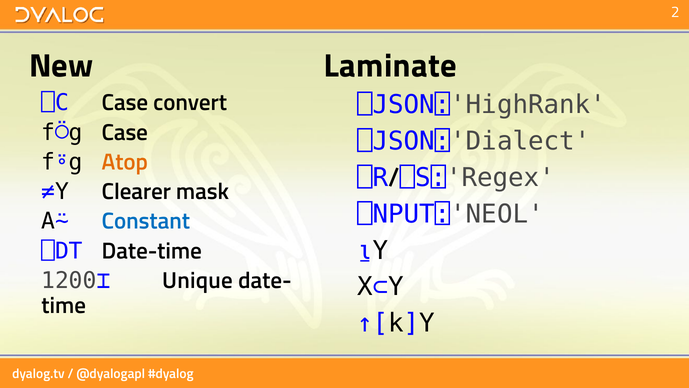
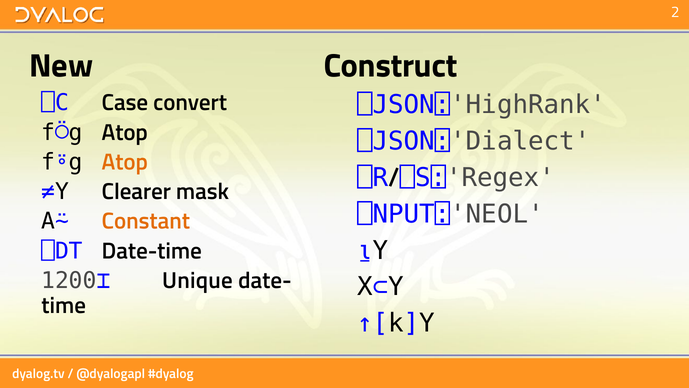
Laminate: Laminate -> Construct
f⍥g Case: Case -> Atop
Constant colour: blue -> orange
